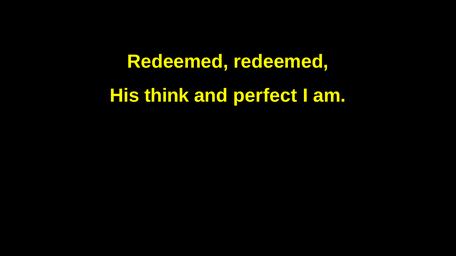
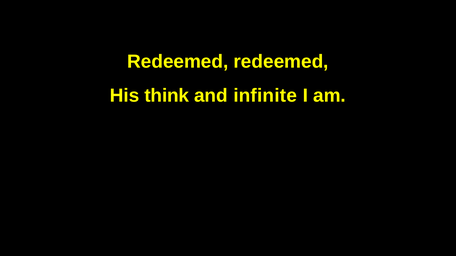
perfect: perfect -> infinite
